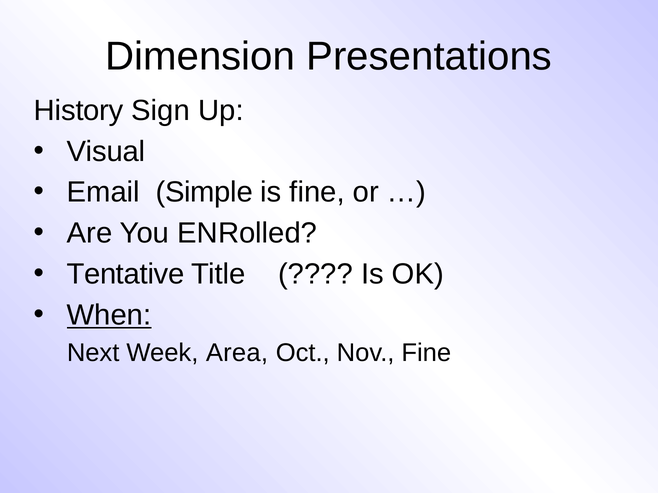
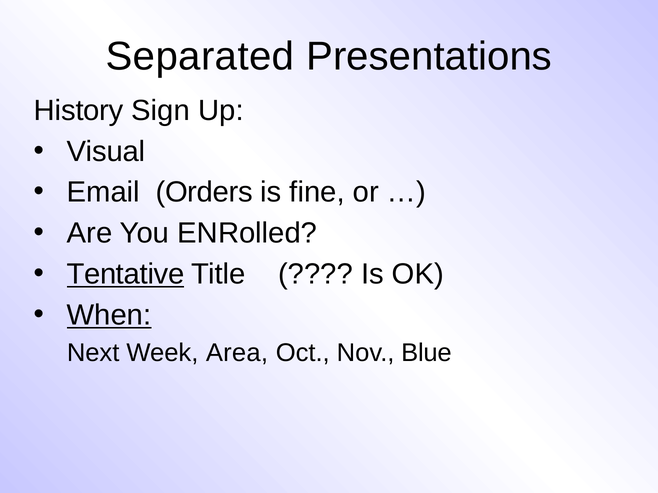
Dimension: Dimension -> Separated
Simple: Simple -> Orders
Tentative underline: none -> present
Nov Fine: Fine -> Blue
